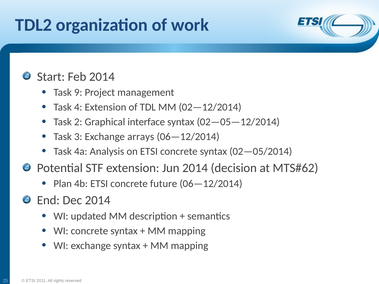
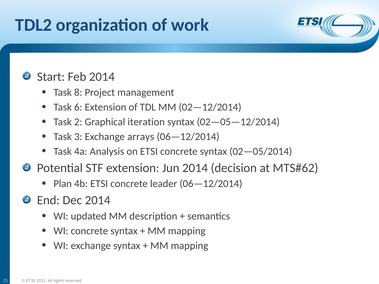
9: 9 -> 8
4: 4 -> 6
interface: interface -> iteration
future: future -> leader
